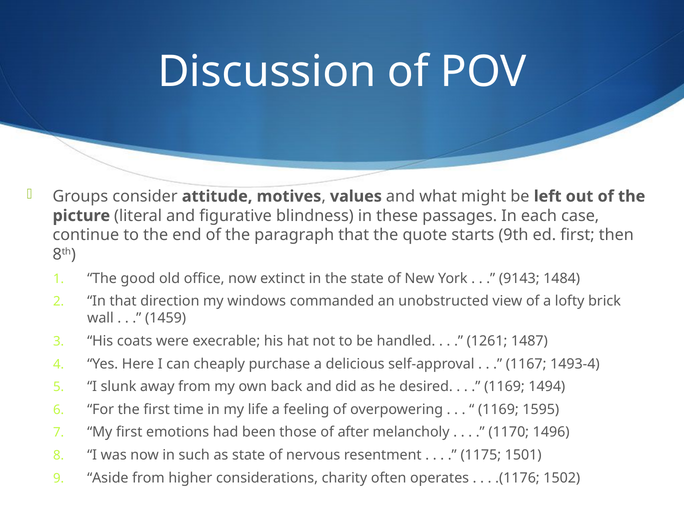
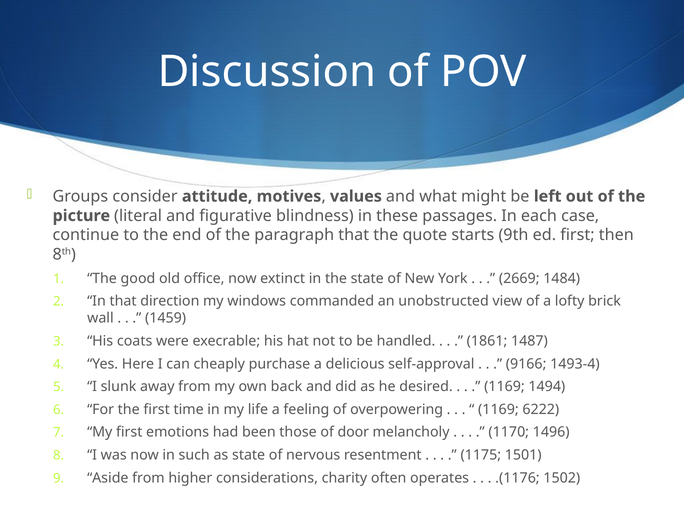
9143: 9143 -> 2669
1261: 1261 -> 1861
1167: 1167 -> 9166
1595: 1595 -> 6222
after: after -> door
